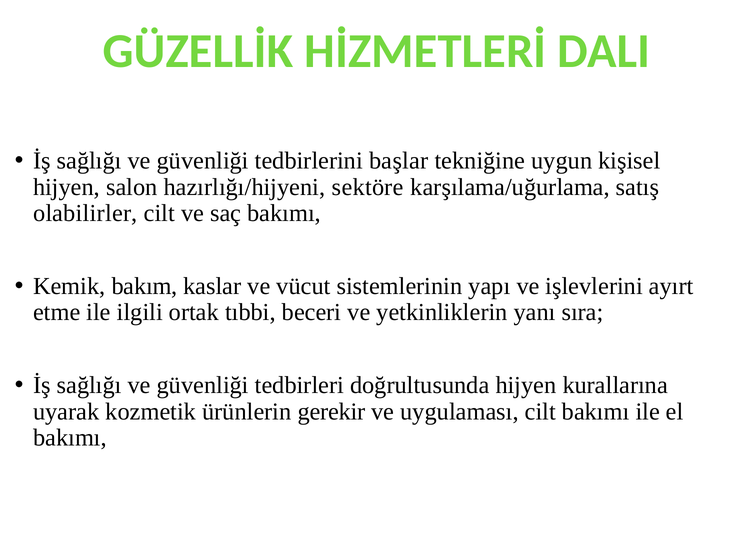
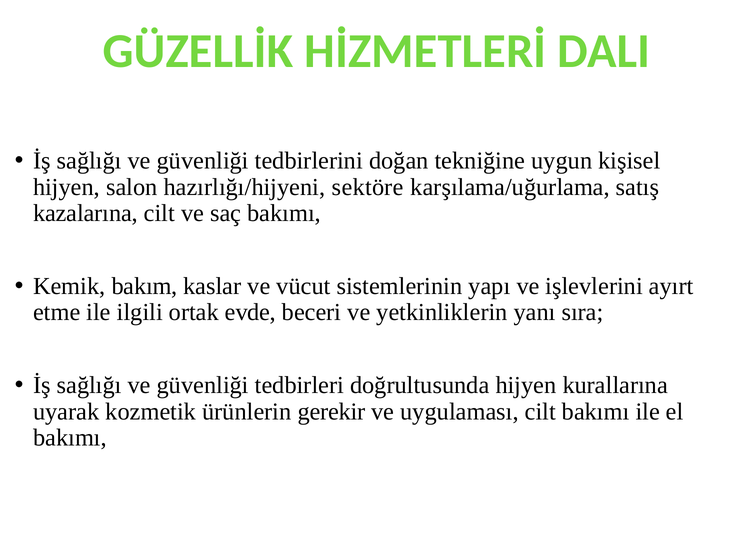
başlar: başlar -> doğan
olabilirler: olabilirler -> kazalarına
tıbbi: tıbbi -> evde
